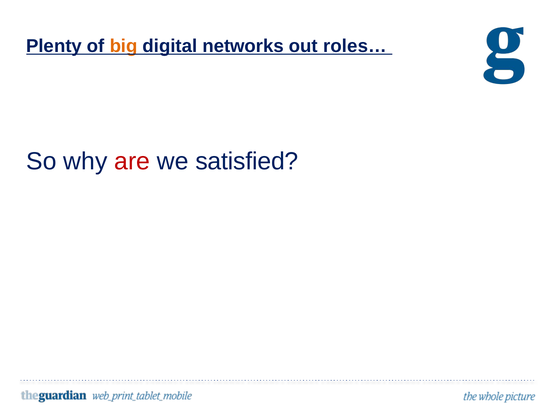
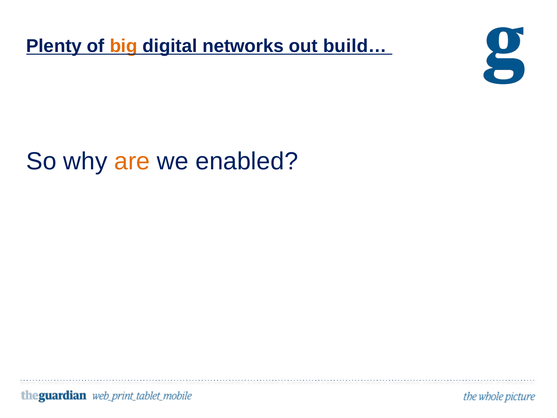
roles…: roles… -> build…
are colour: red -> orange
satisfied: satisfied -> enabled
